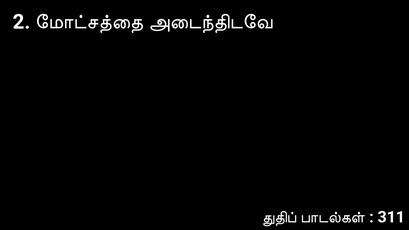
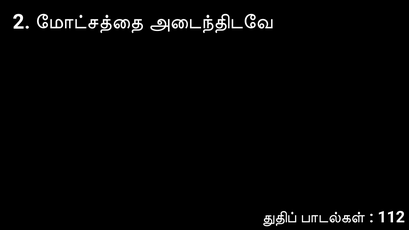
311: 311 -> 112
